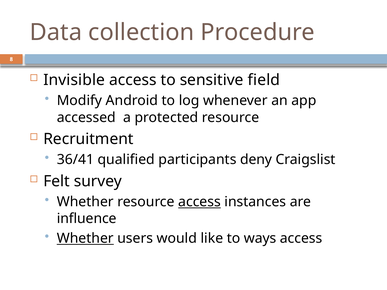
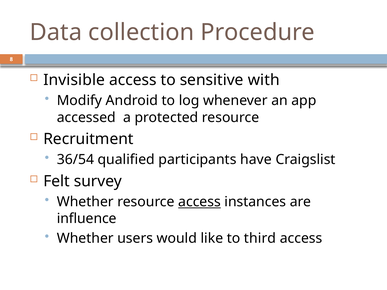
field: field -> with
36/41: 36/41 -> 36/54
deny: deny -> have
Whether at (85, 239) underline: present -> none
ways: ways -> third
